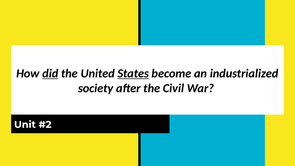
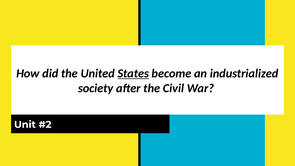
did underline: present -> none
